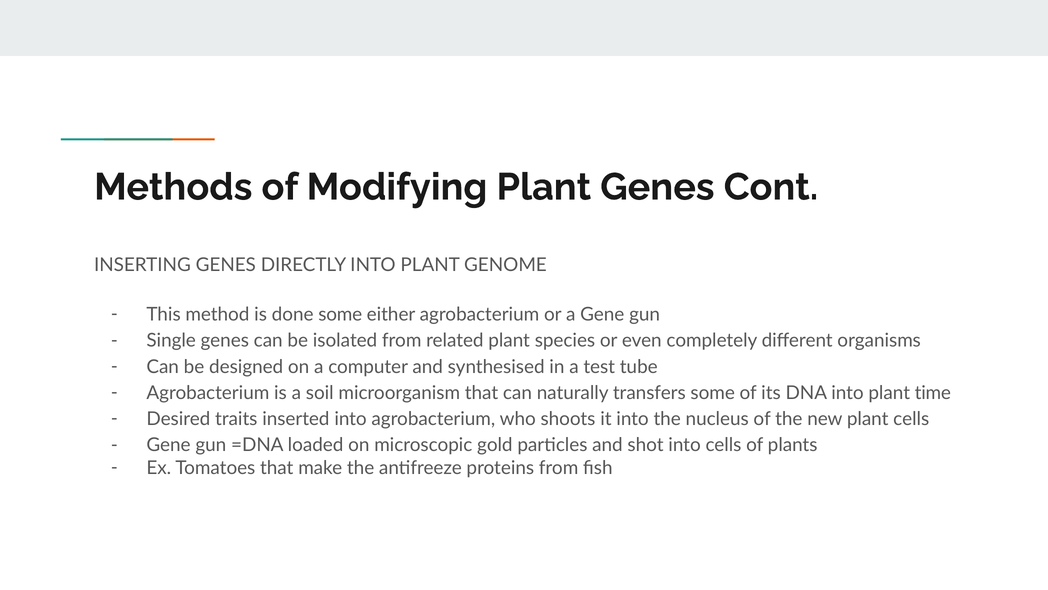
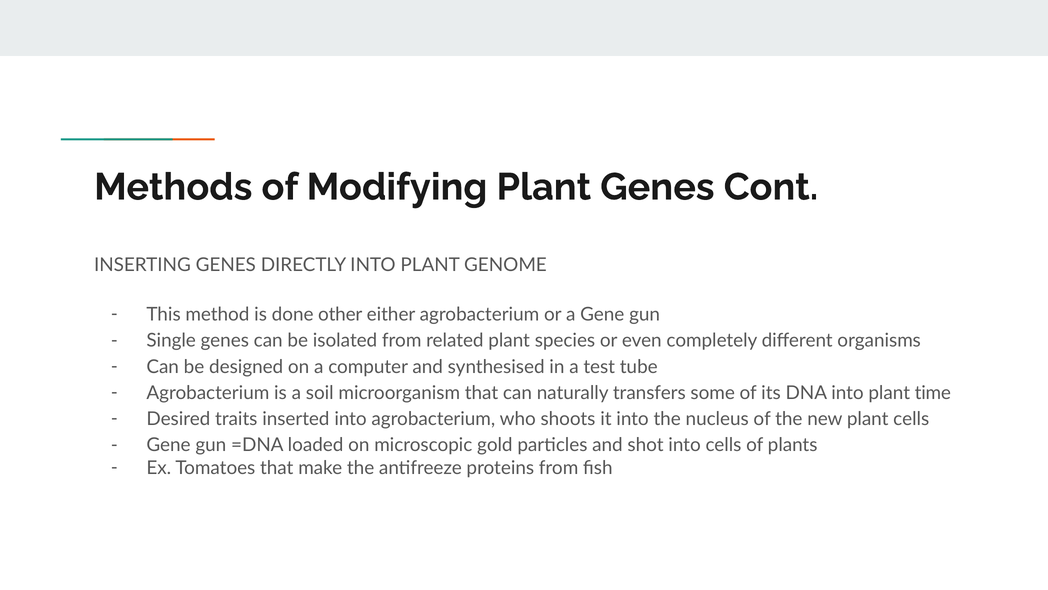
done some: some -> other
